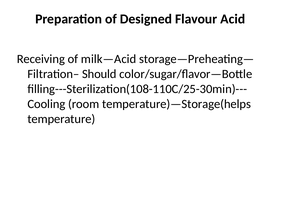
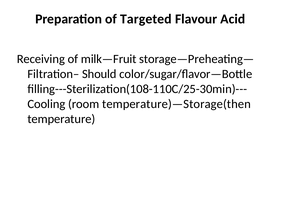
Designed: Designed -> Targeted
milk—Acid: milk—Acid -> milk—Fruit
temperature)—Storage(helps: temperature)—Storage(helps -> temperature)—Storage(then
